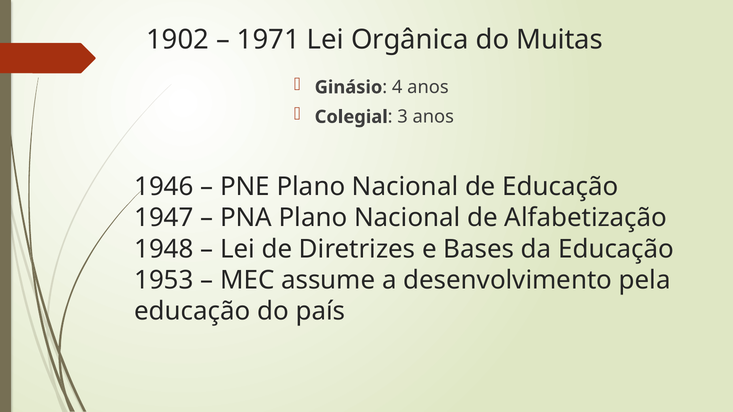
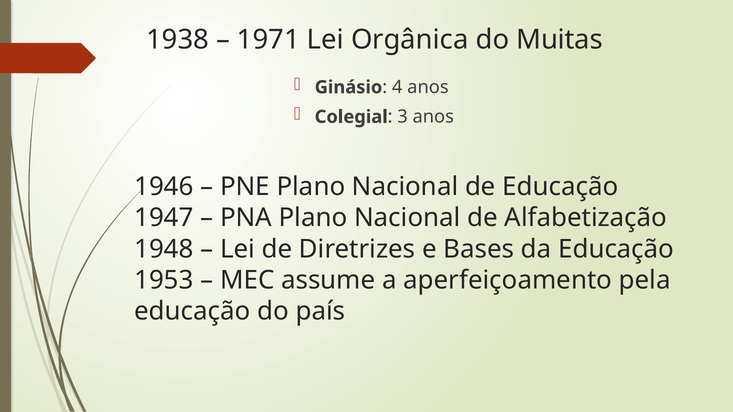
1902: 1902 -> 1938
desenvolvimento: desenvolvimento -> aperfeiçoamento
